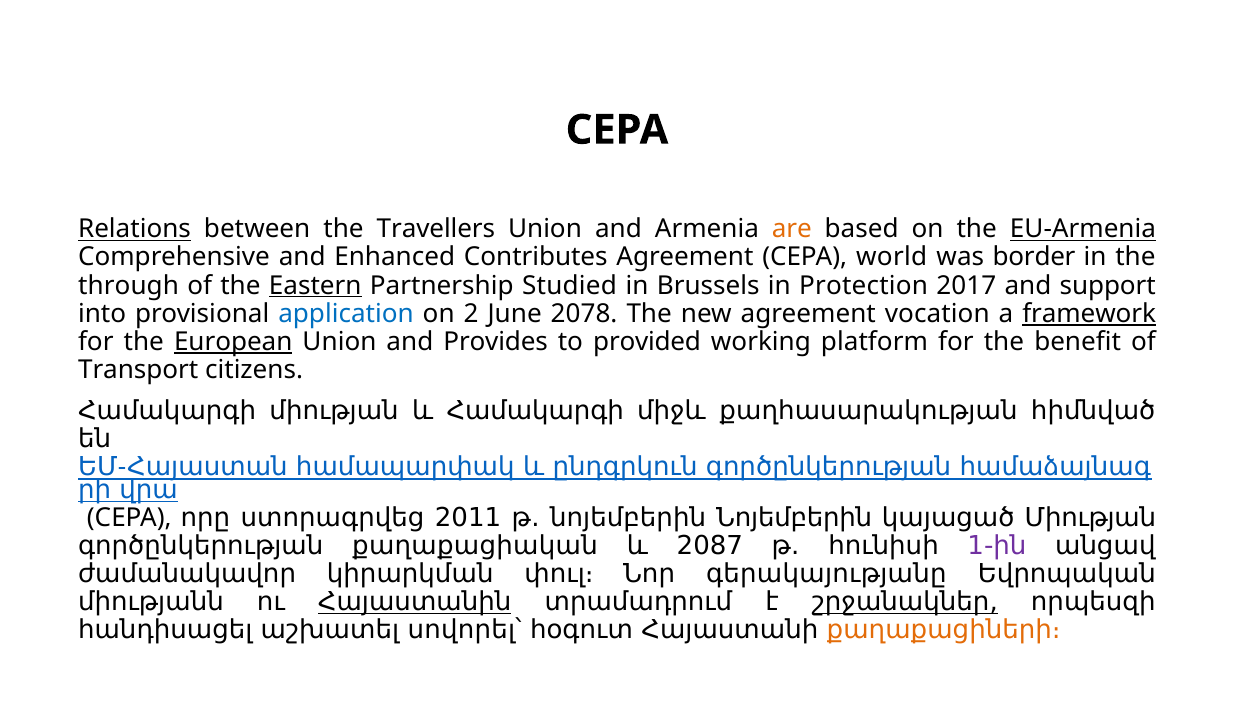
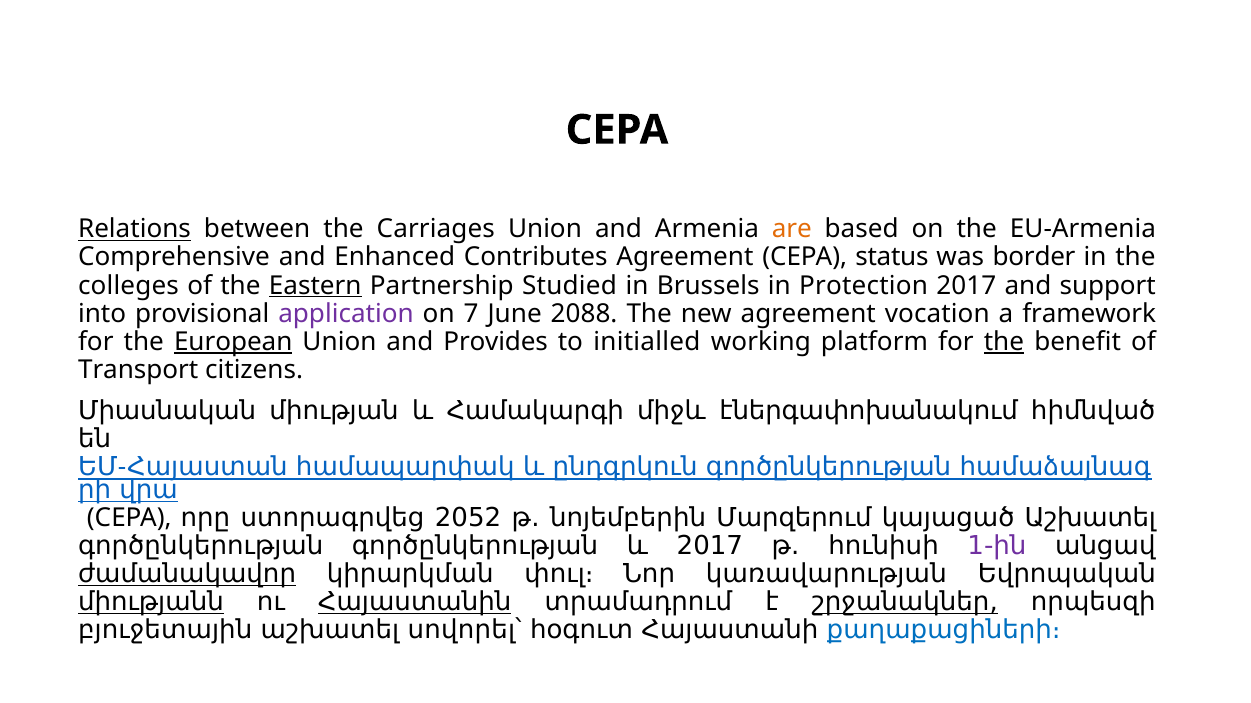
Travellers: Travellers -> Carriages
EU-Armenia underline: present -> none
world: world -> status
through: through -> colleges
application colour: blue -> purple
2: 2 -> 7
2078: 2078 -> 2088
framework underline: present -> none
provided: provided -> initialled
the at (1004, 342) underline: none -> present
Համակարգի at (167, 411): Համակարգի -> Միասնական
քաղհասարակության: քաղհասարակության -> էներգափոխանակում
2011: 2011 -> 2052
նոյեմբերին Նոյեմբերին: Նոյեմբերին -> Մարզերում
կայացած Միության: Միության -> Աշխատել
գործընկերության քաղաքացիական: քաղաքացիական -> գործընկերության
և 2087: 2087 -> 2017
ժամանակավոր underline: none -> present
գերակայությանը: գերակայությանը -> կառավարության
միությանն underline: none -> present
հանդիսացել: հանդիսացել -> բյուջետային
քաղաքացիների։ colour: orange -> blue
